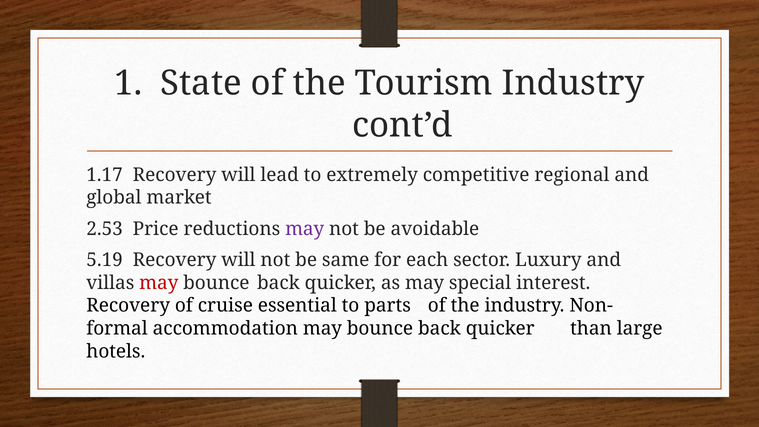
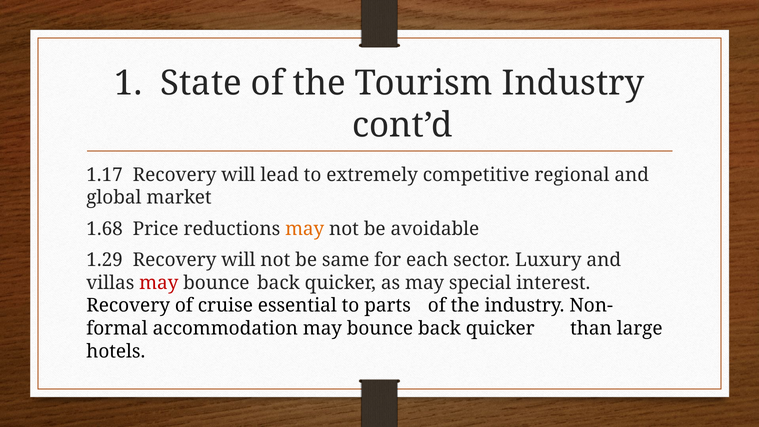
2.53: 2.53 -> 1.68
may at (305, 229) colour: purple -> orange
5.19: 5.19 -> 1.29
